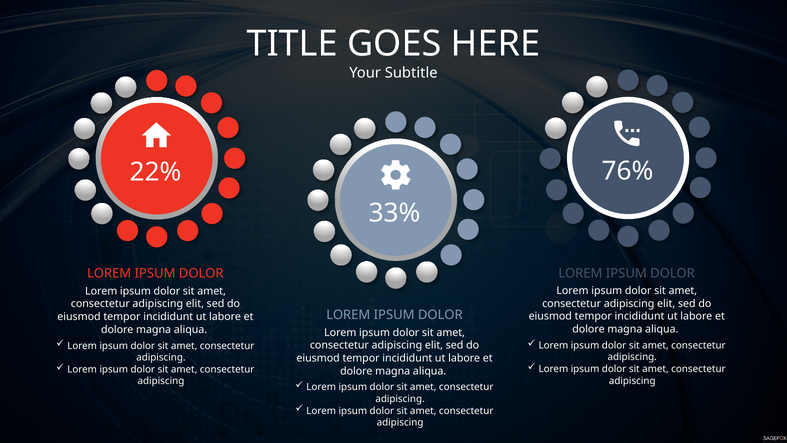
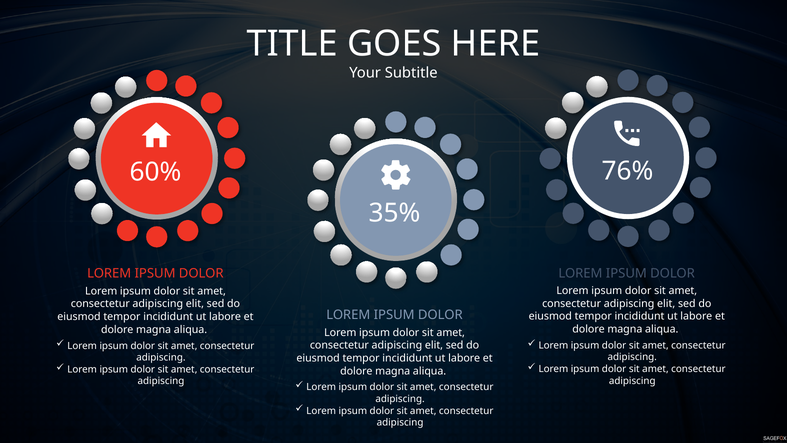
22%: 22% -> 60%
33%: 33% -> 35%
